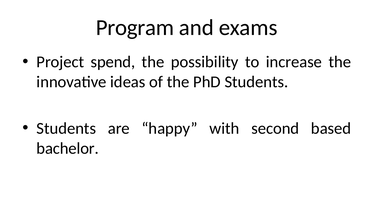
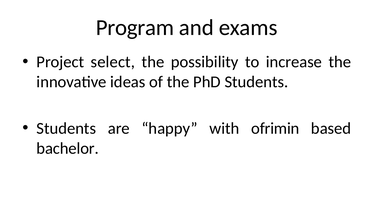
spend: spend -> select
second: second -> ofrimin
